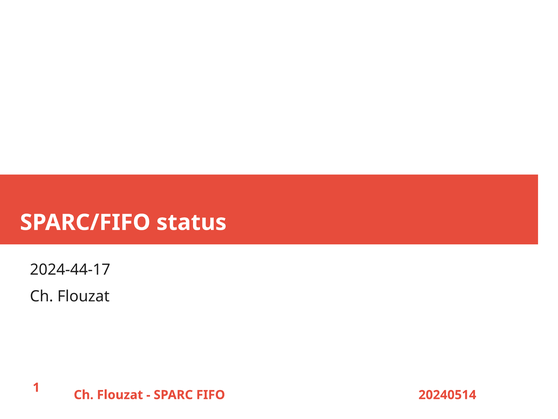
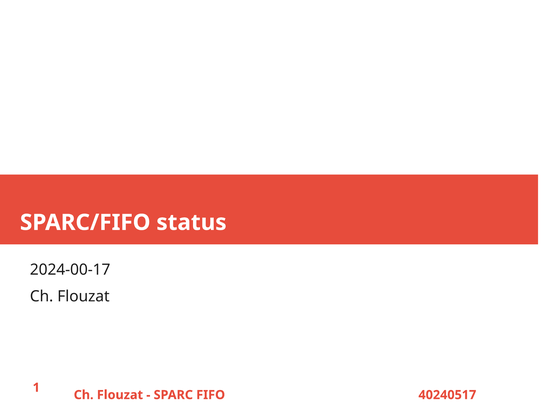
2024-44-17: 2024-44-17 -> 2024-00-17
20240514: 20240514 -> 40240517
